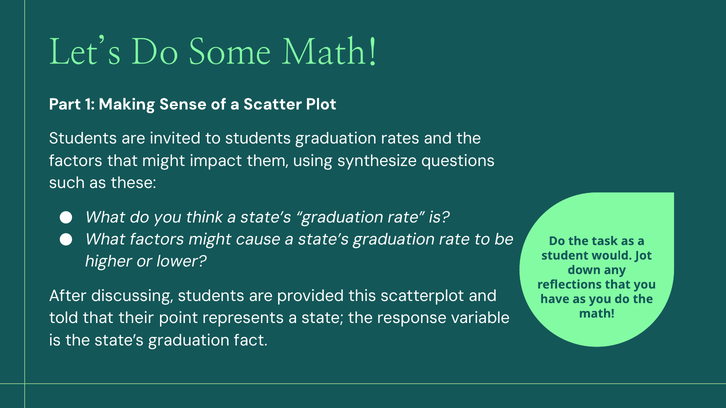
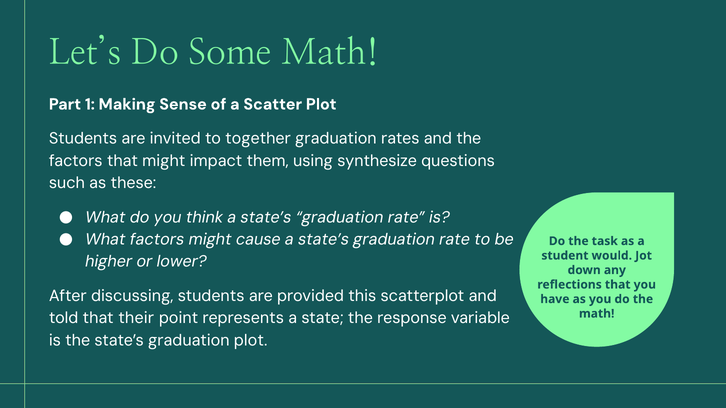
to students: students -> together
graduation fact: fact -> plot
